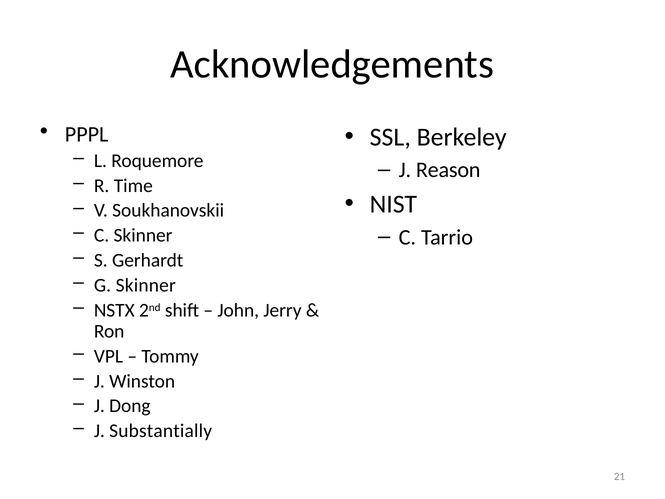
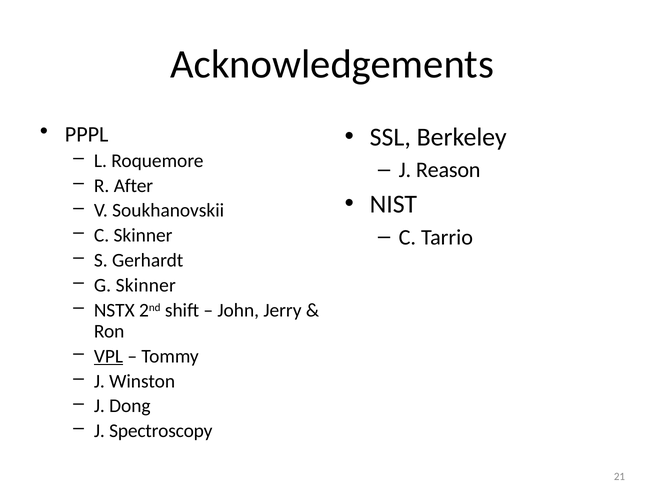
Time: Time -> After
VPL underline: none -> present
Substantially: Substantially -> Spectroscopy
